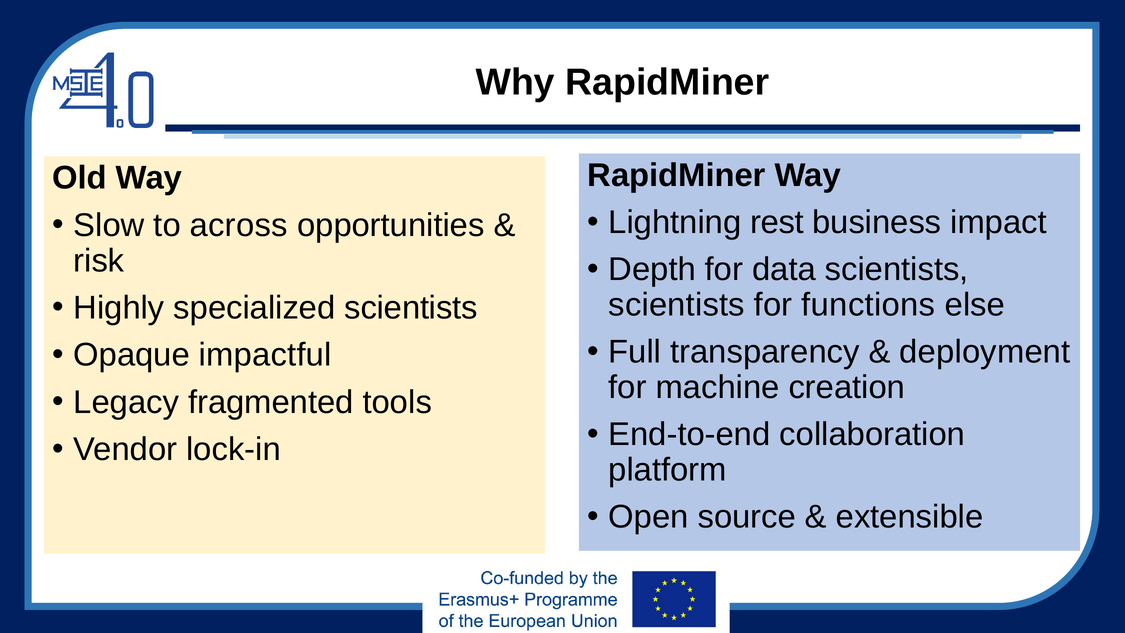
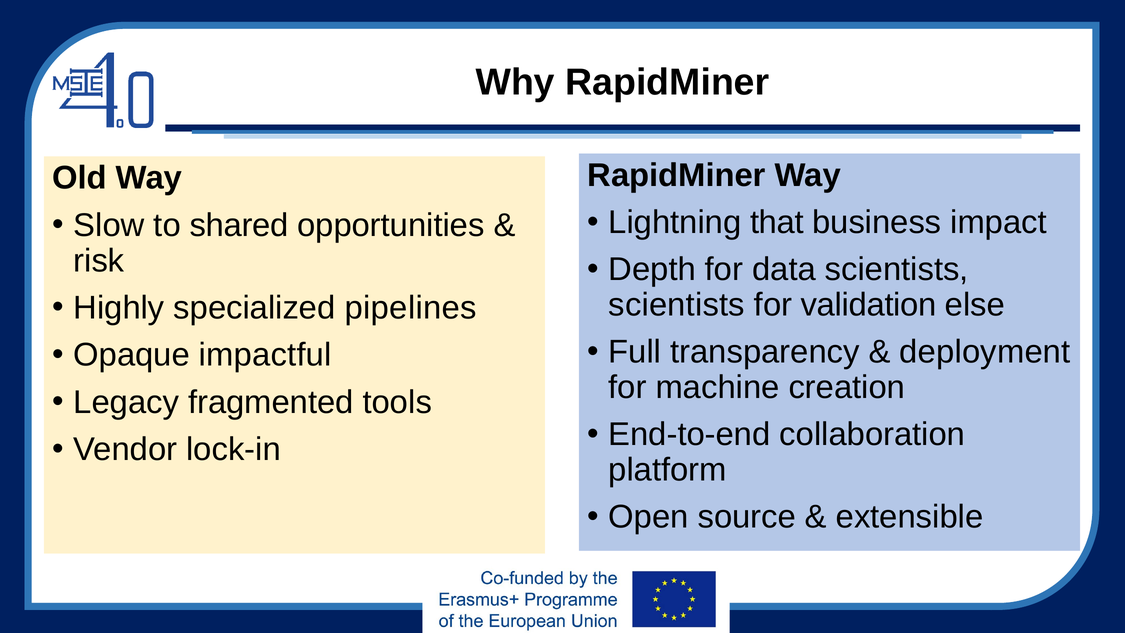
rest: rest -> that
across: across -> shared
functions: functions -> validation
specialized scientists: scientists -> pipelines
